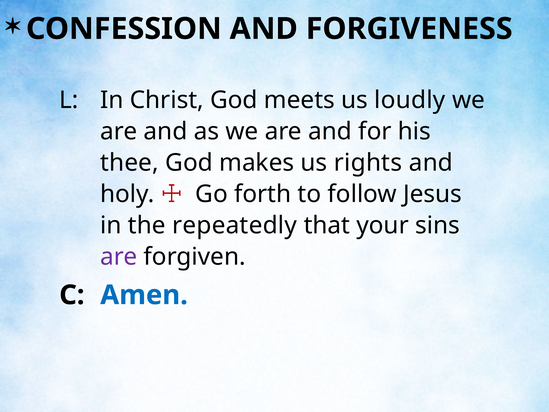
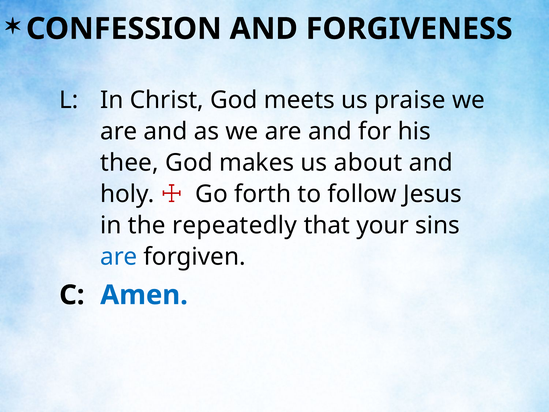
loudly: loudly -> praise
rights: rights -> about
are at (119, 257) colour: purple -> blue
